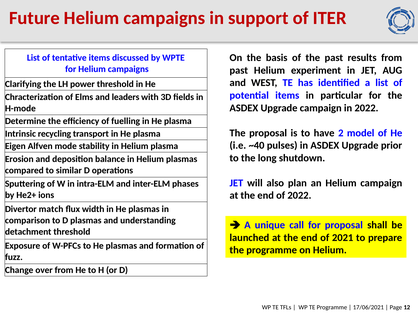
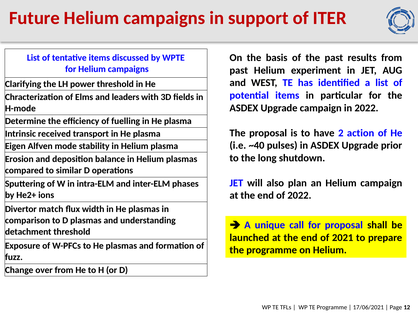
model: model -> action
recycling: recycling -> received
